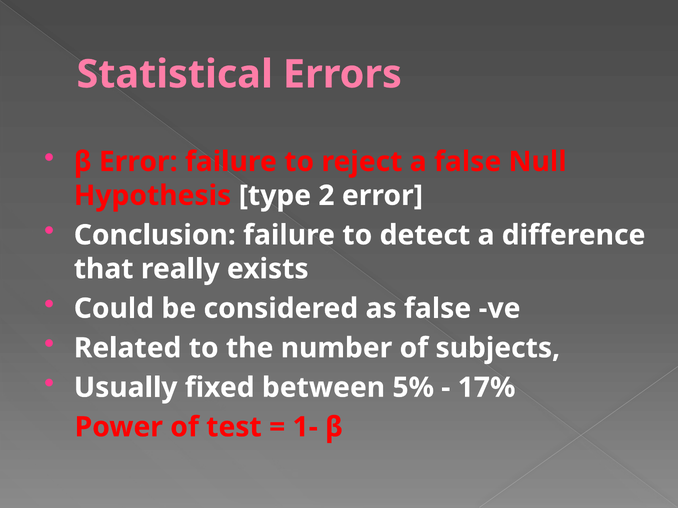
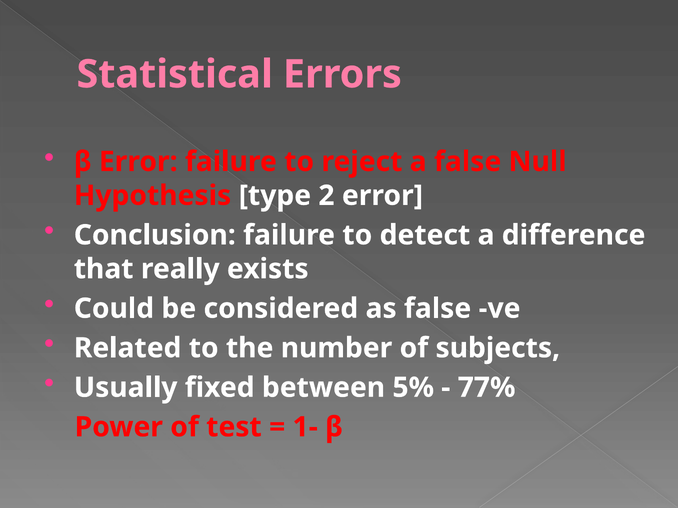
17%: 17% -> 77%
